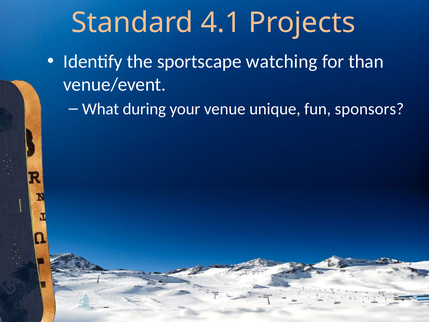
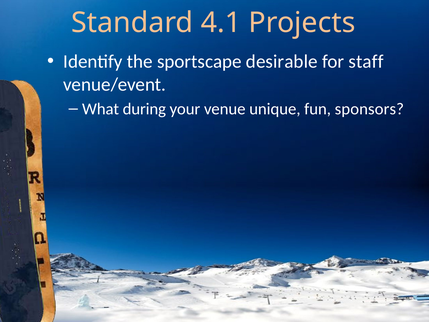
watching: watching -> desirable
than: than -> staff
